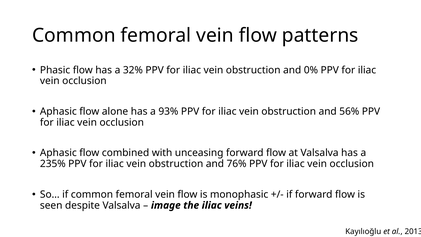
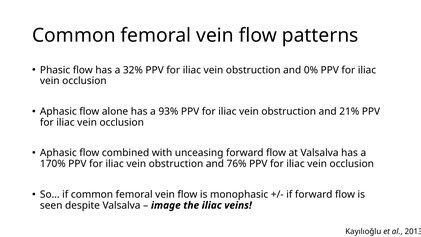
56%: 56% -> 21%
235%: 235% -> 170%
